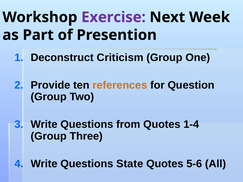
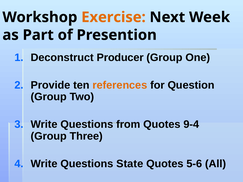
Exercise colour: purple -> orange
Criticism: Criticism -> Producer
1-4: 1-4 -> 9-4
